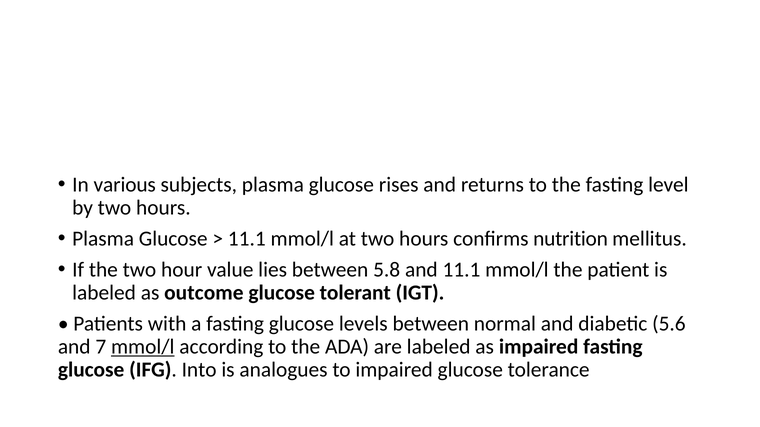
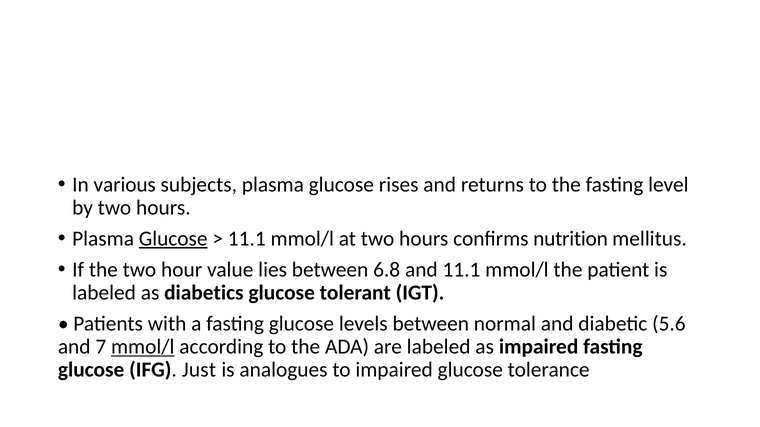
Glucose at (173, 239) underline: none -> present
5.8: 5.8 -> 6.8
outcome: outcome -> diabetics
Into: Into -> Just
